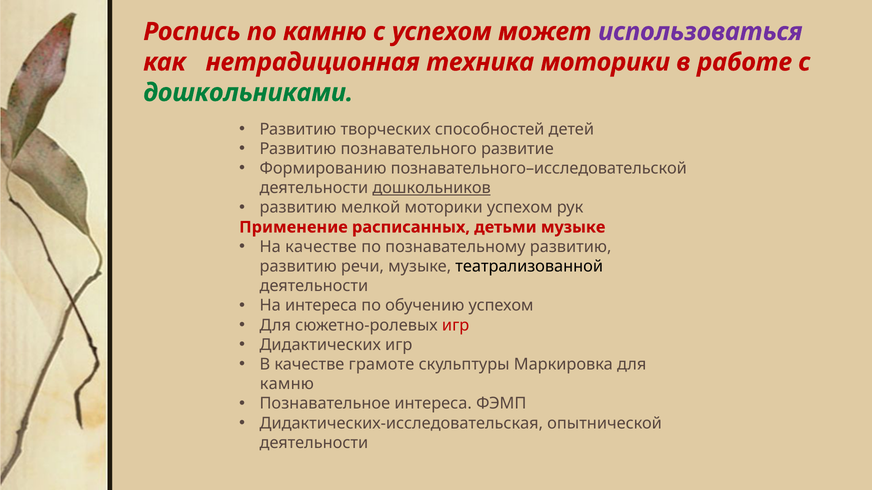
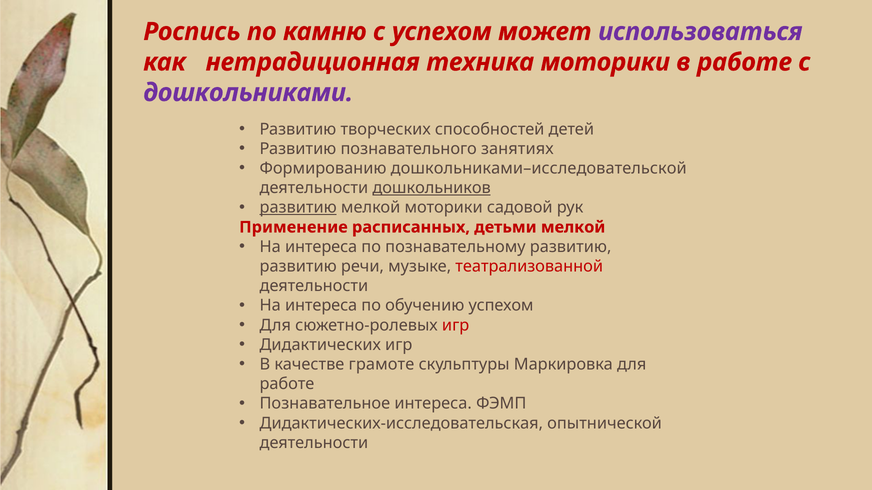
дошкольниками colour: green -> purple
развитие: развитие -> занятиях
познавательного–исследовательской: познавательного–исследовательской -> дошкольниками–исследовательской
развитию at (298, 208) underline: none -> present
моторики успехом: успехом -> садовой
детьми музыке: музыке -> мелкой
качестве at (321, 247): качестве -> интереса
театрализованной colour: black -> red
камню at (287, 384): камню -> работе
